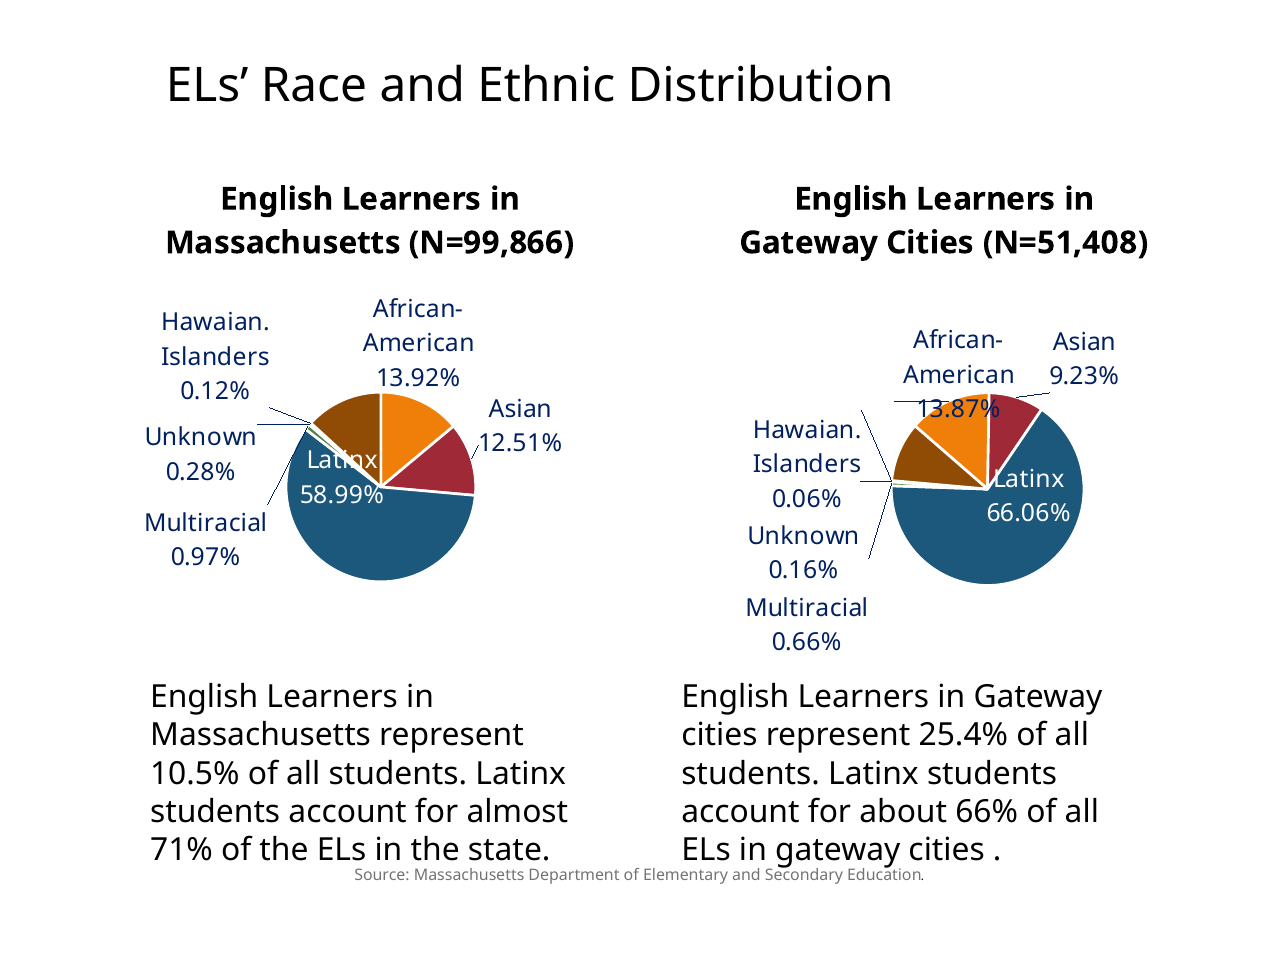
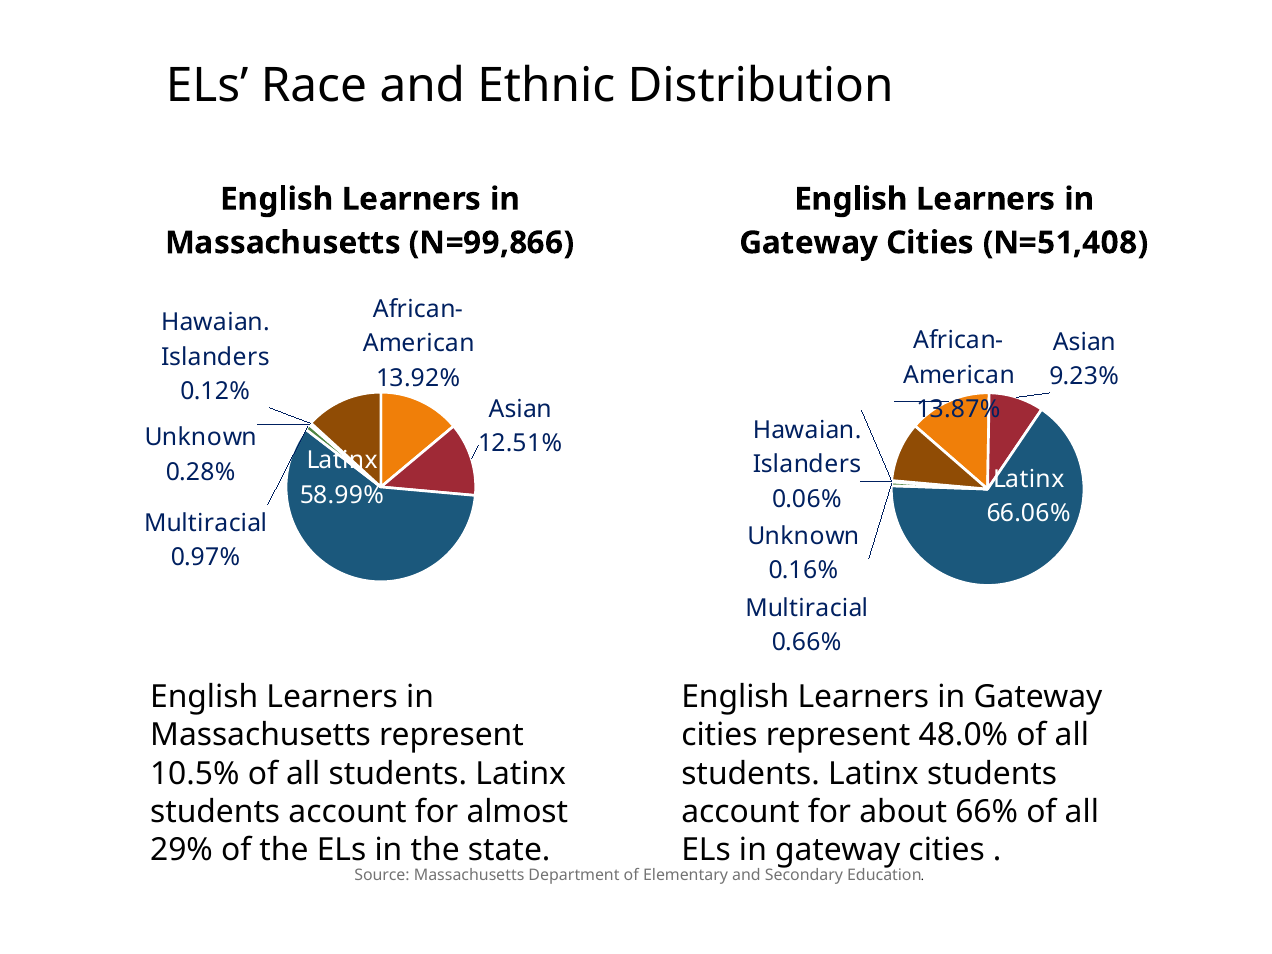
25.4%: 25.4% -> 48.0%
71%: 71% -> 29%
